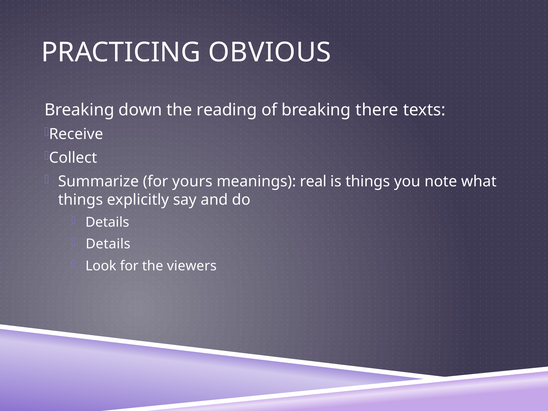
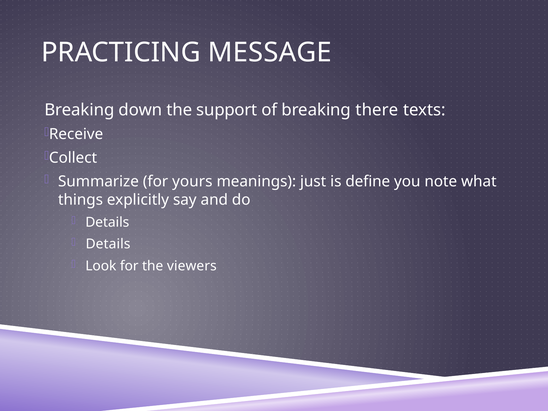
OBVIOUS: OBVIOUS -> MESSAGE
reading: reading -> support
real: real -> just
is things: things -> define
